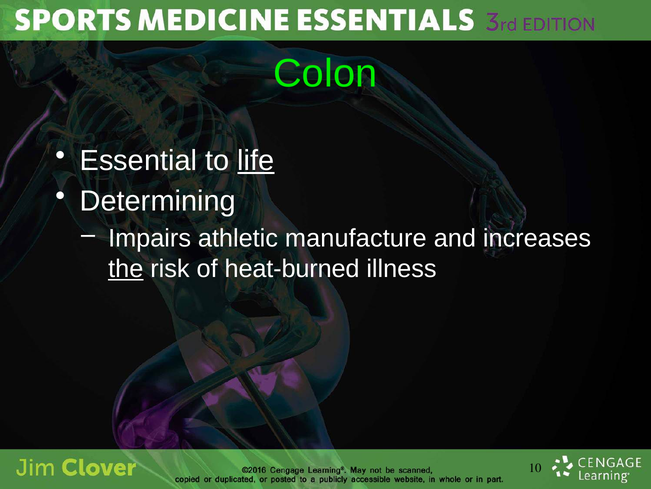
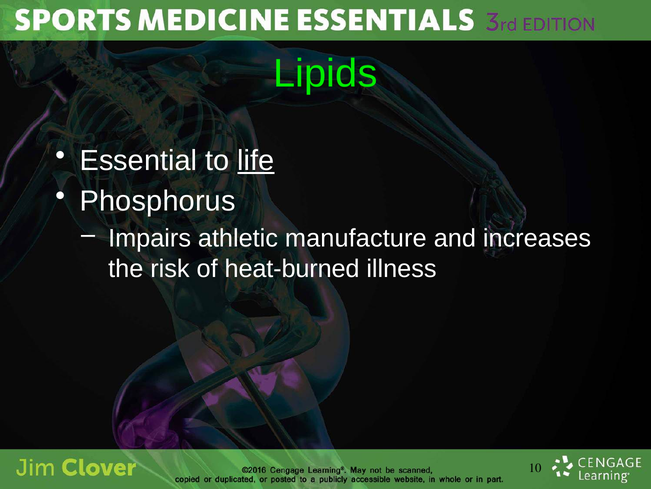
Colon: Colon -> Lipids
Determining: Determining -> Phosphorus
the underline: present -> none
